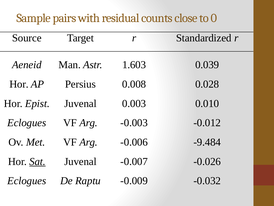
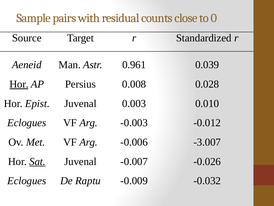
1.603: 1.603 -> 0.961
Hor at (19, 84) underline: none -> present
-9.484: -9.484 -> -3.007
